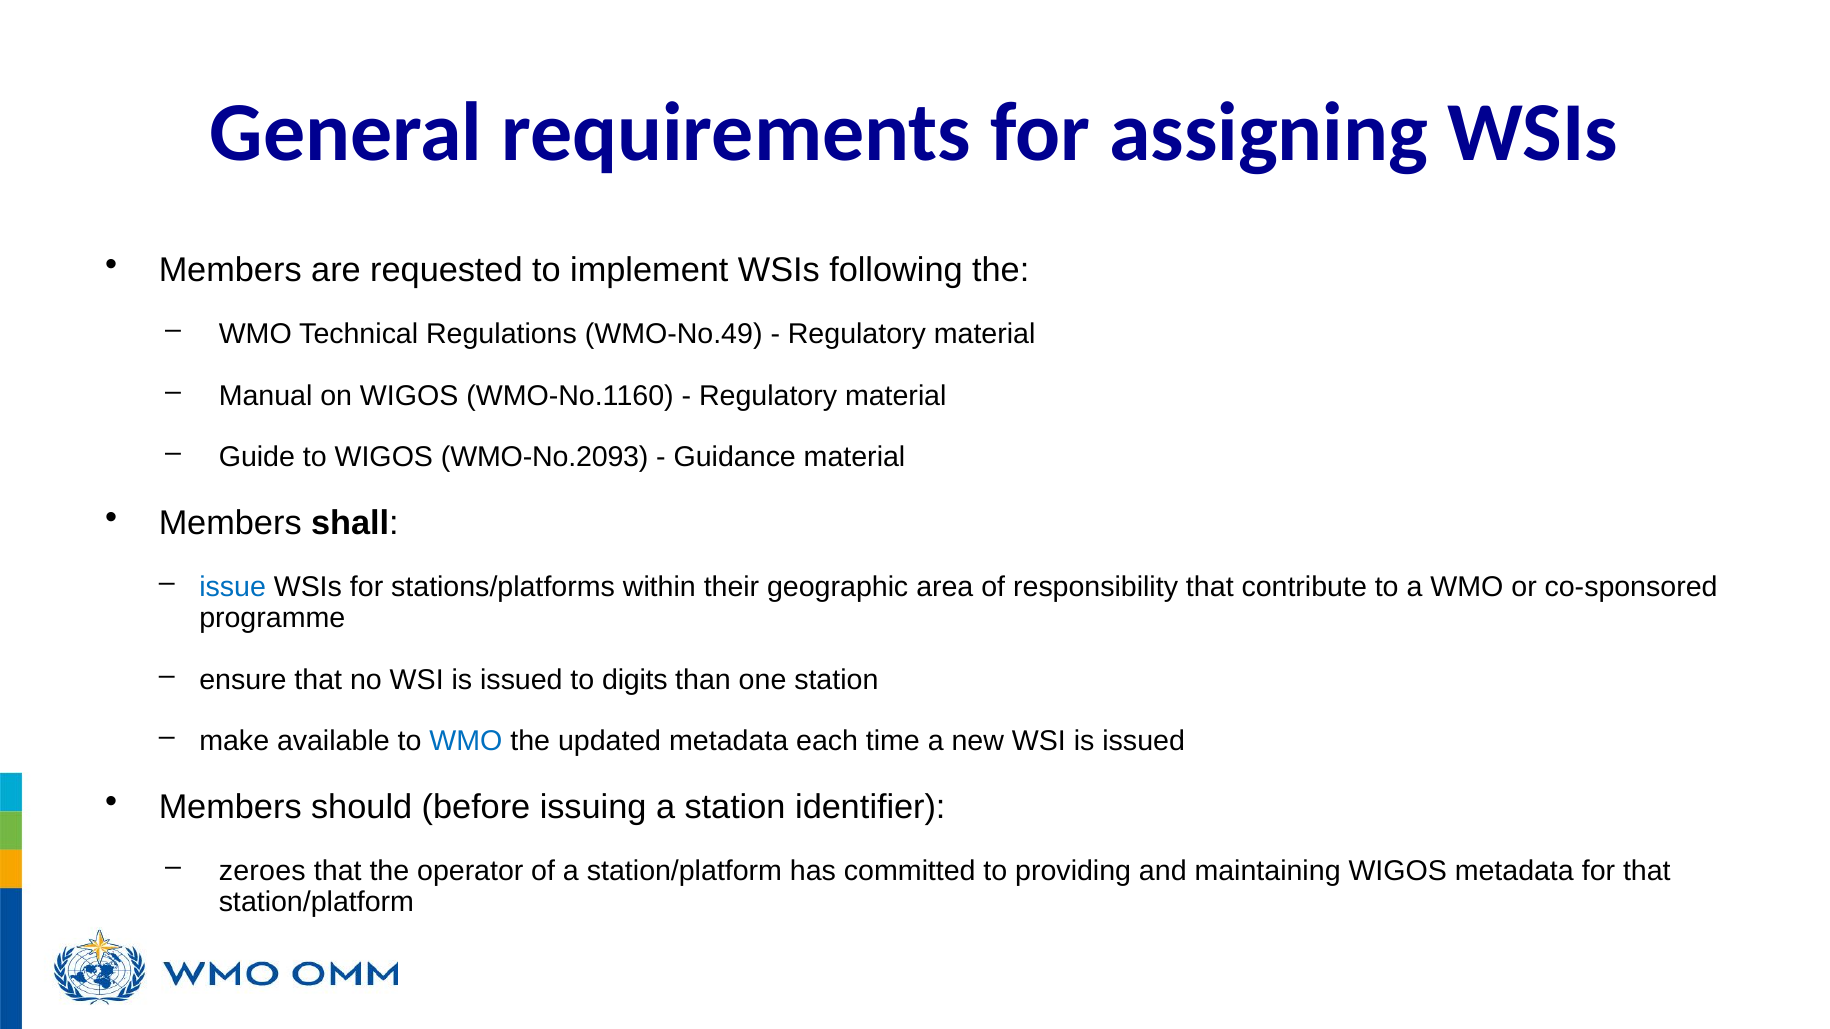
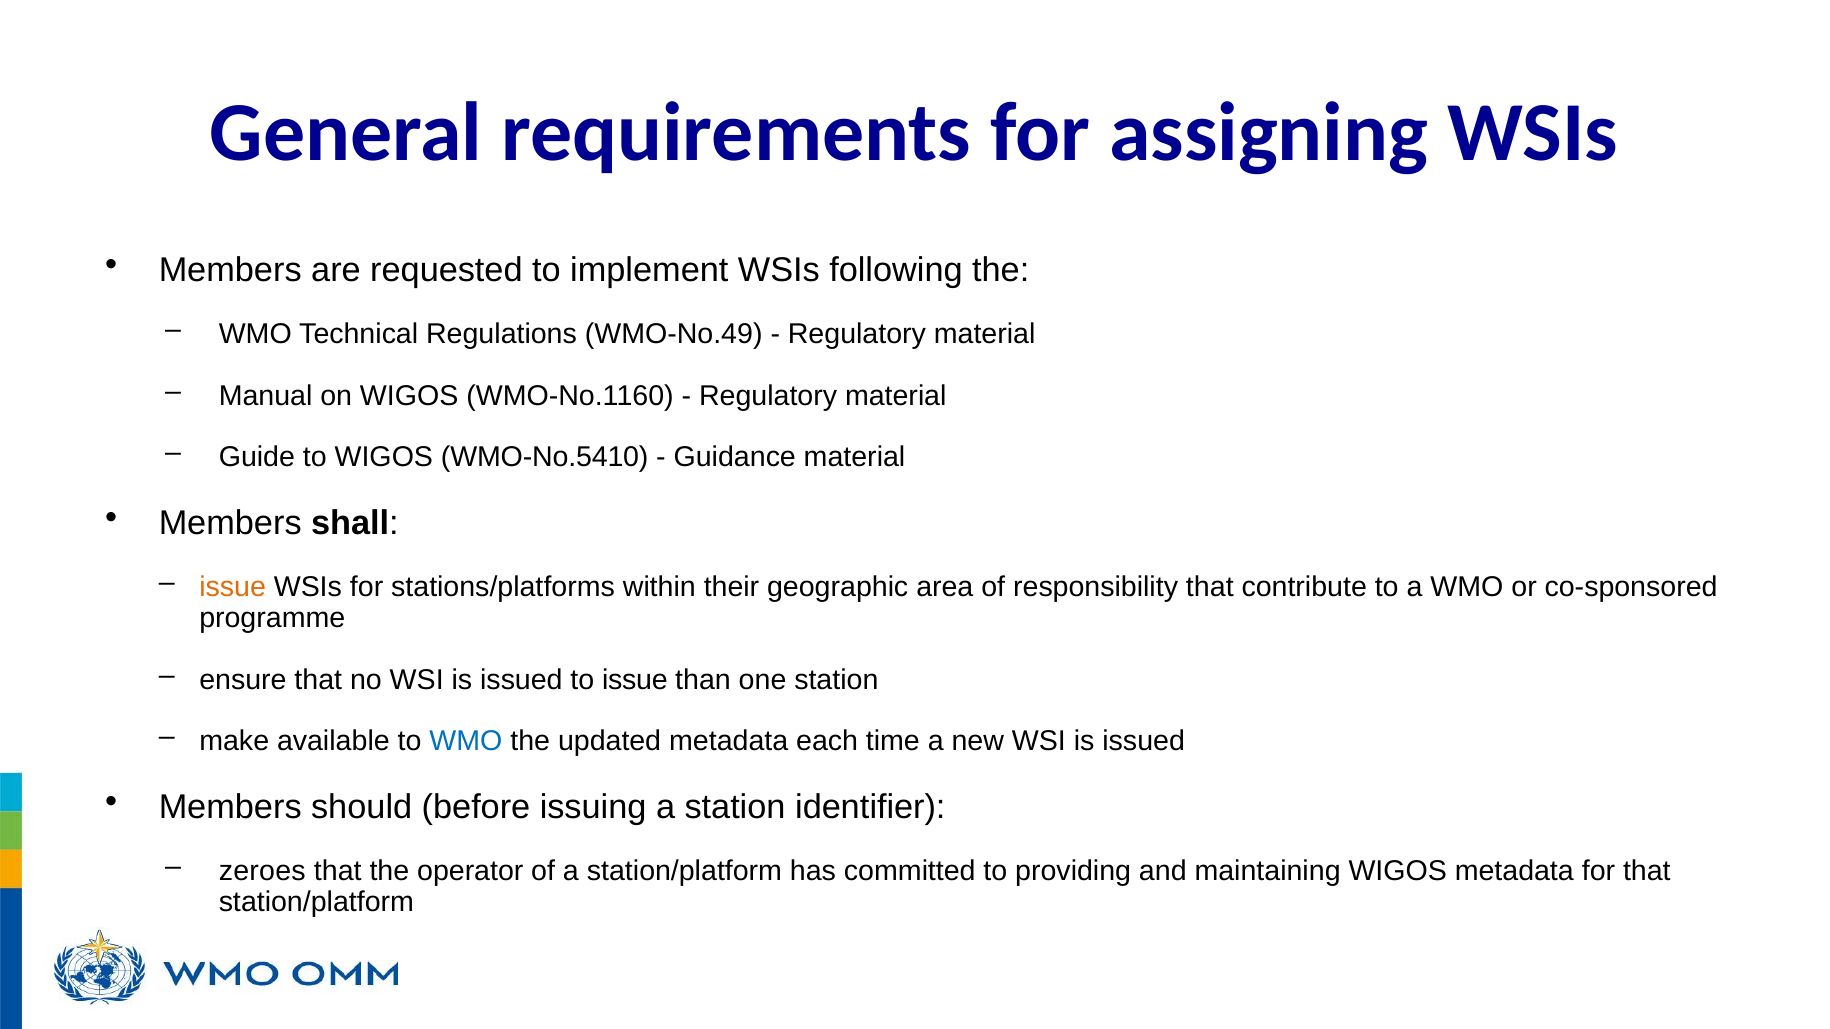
WMO-No.2093: WMO-No.2093 -> WMO-No.5410
issue at (233, 587) colour: blue -> orange
to digits: digits -> issue
